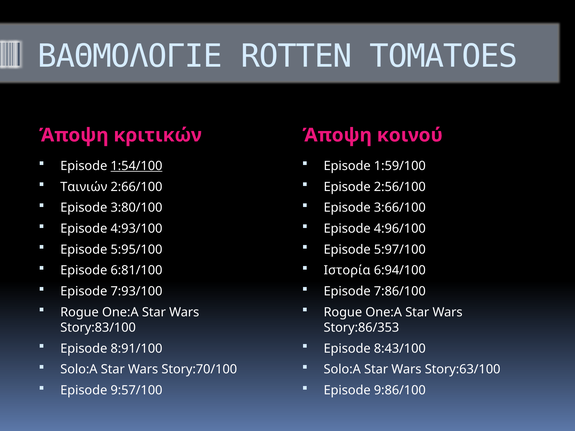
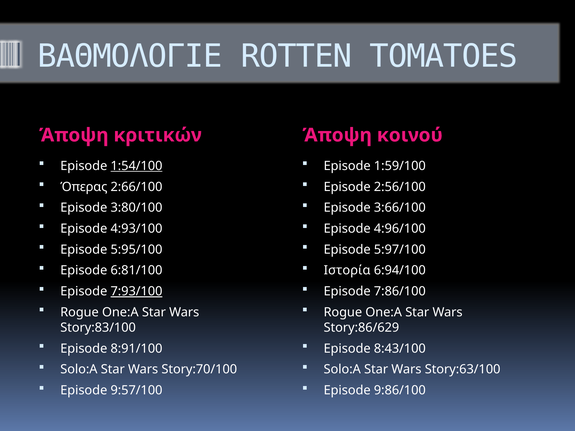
Ταινιών: Ταινιών -> Όπερας
7:93/100 underline: none -> present
Story:86/353: Story:86/353 -> Story:86/629
